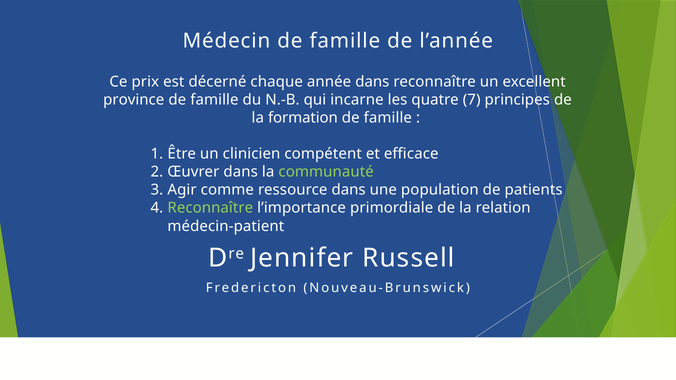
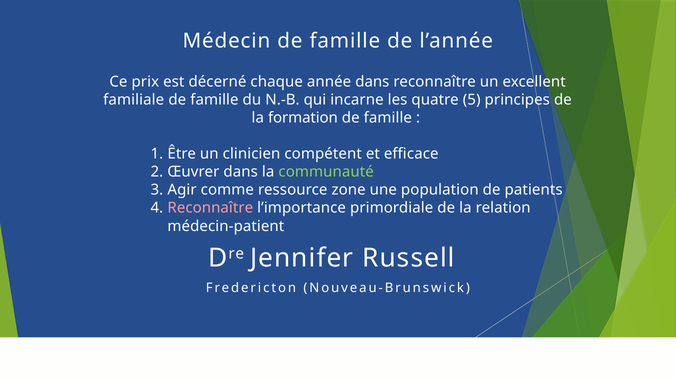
province: province -> familiale
7: 7 -> 5
ressource dans: dans -> zone
Reconnaître at (210, 208) colour: light green -> pink
